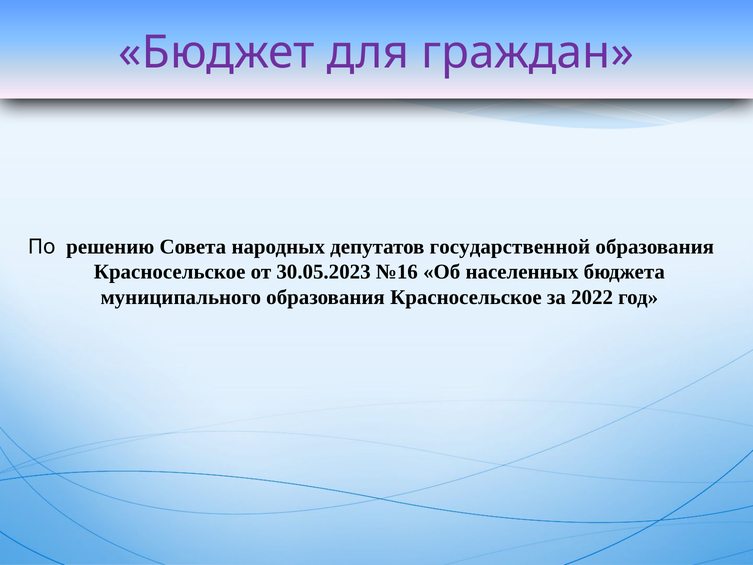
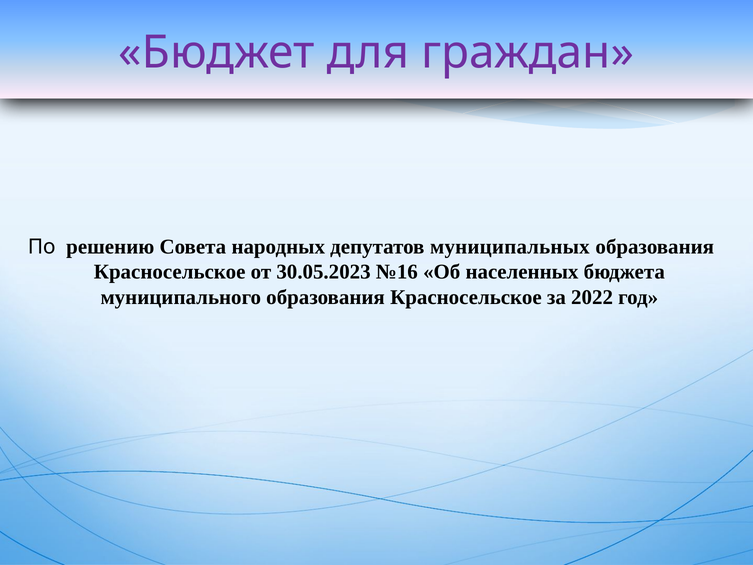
государственной: государственной -> муниципальных
